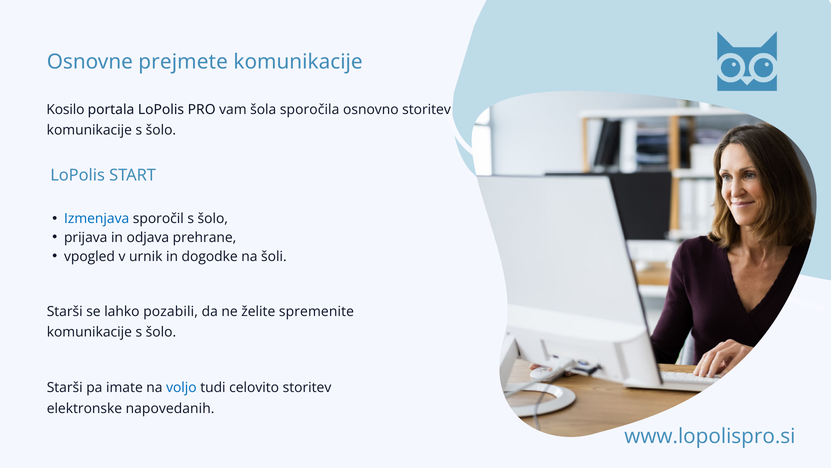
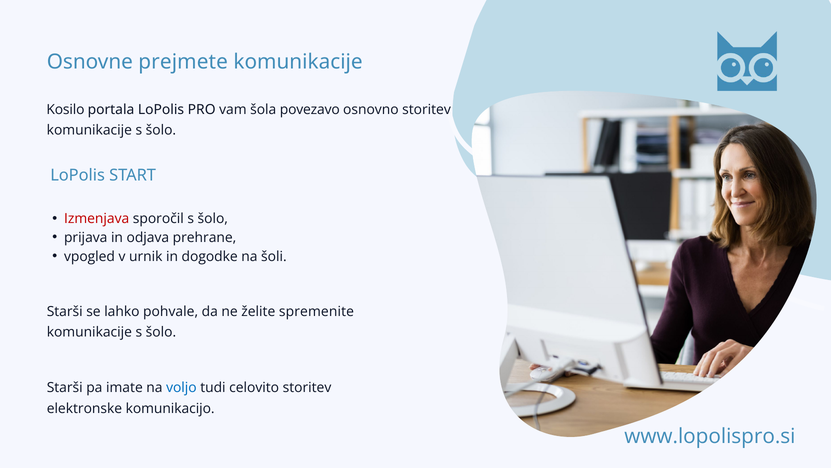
sporočila: sporočila -> povezavo
Izmenjava colour: blue -> red
pozabili: pozabili -> pohvale
napovedanih: napovedanih -> komunikacijo
